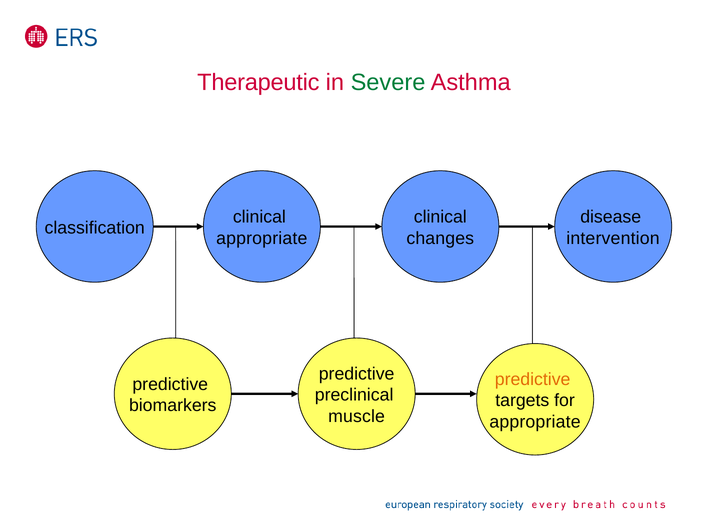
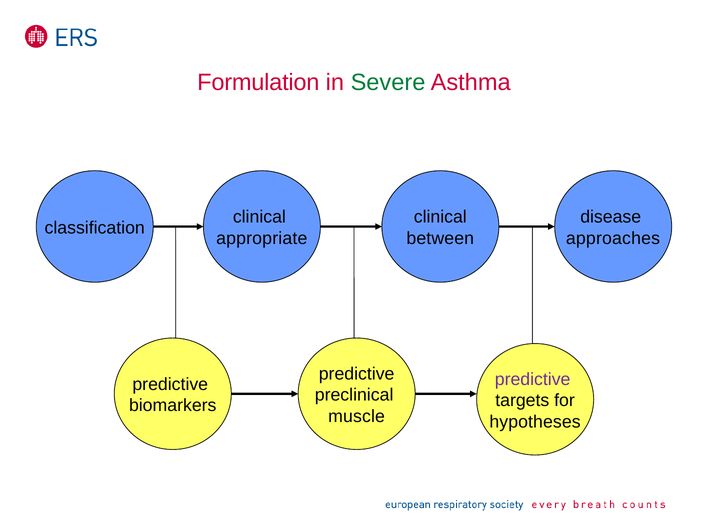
Therapeutic: Therapeutic -> Formulation
changes: changes -> between
intervention: intervention -> approaches
predictive at (533, 379) colour: orange -> purple
appropriate at (535, 422): appropriate -> hypotheses
